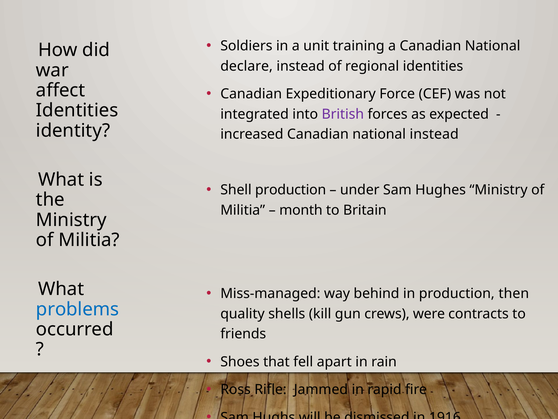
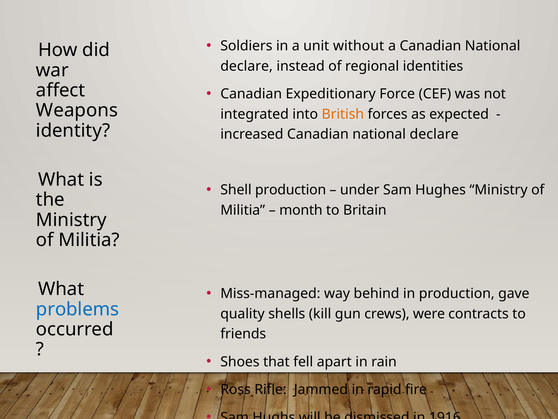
training: training -> without
Identities at (77, 110): Identities -> Weapons
British colour: purple -> orange
increased Canadian national instead: instead -> declare
then: then -> gave
